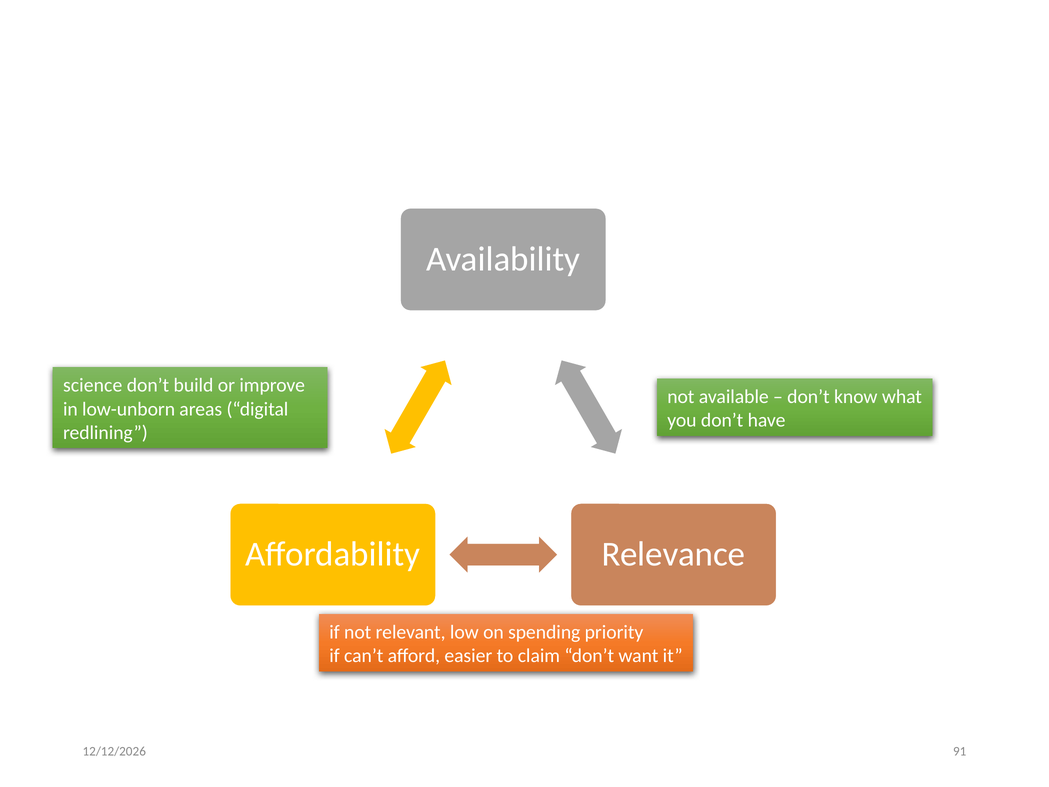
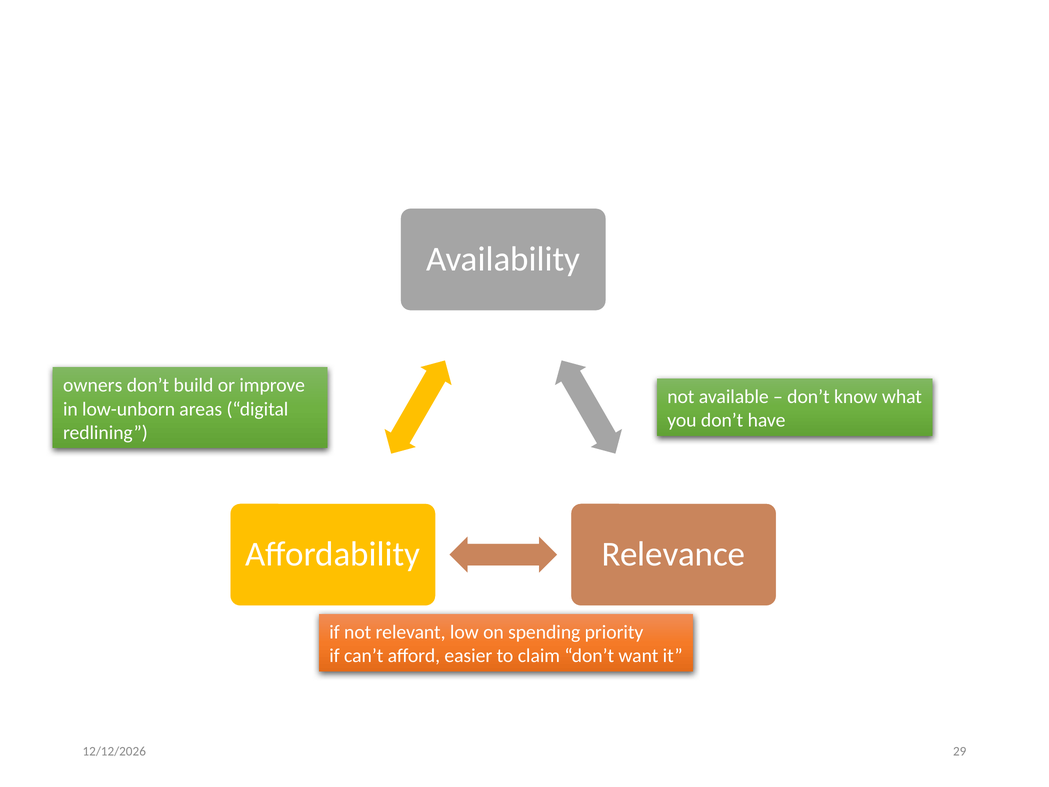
science: science -> owners
91: 91 -> 29
